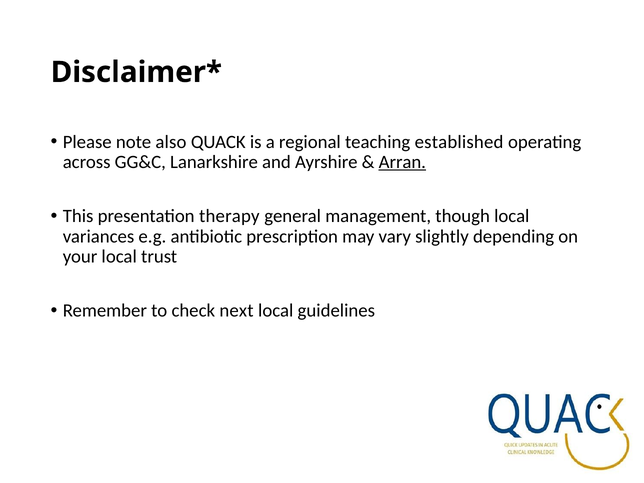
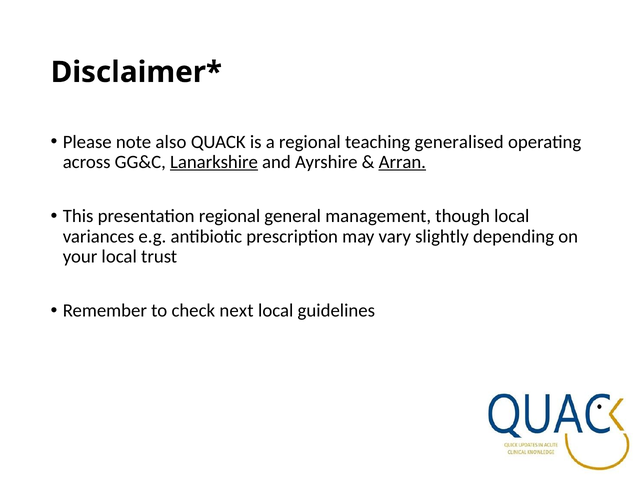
established: established -> generalised
Lanarkshire underline: none -> present
presentation therapy: therapy -> regional
